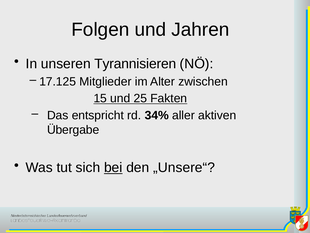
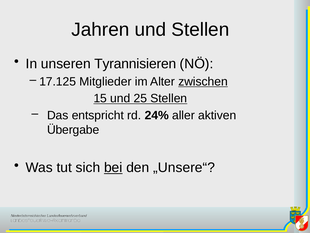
Folgen: Folgen -> Jahren
und Jahren: Jahren -> Stellen
zwischen underline: none -> present
25 Fakten: Fakten -> Stellen
34%: 34% -> 24%
